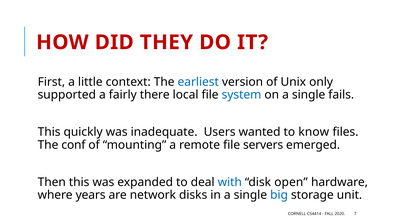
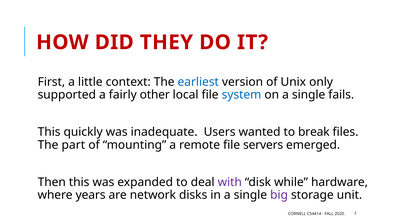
there: there -> other
know: know -> break
conf: conf -> part
with colour: blue -> purple
open: open -> while
big colour: blue -> purple
